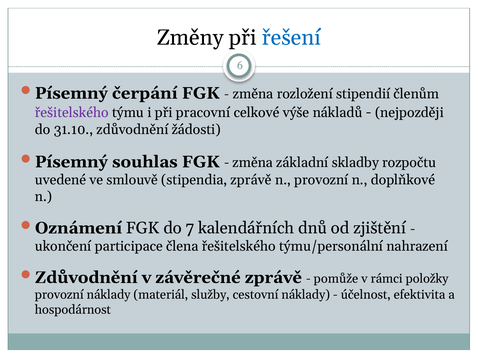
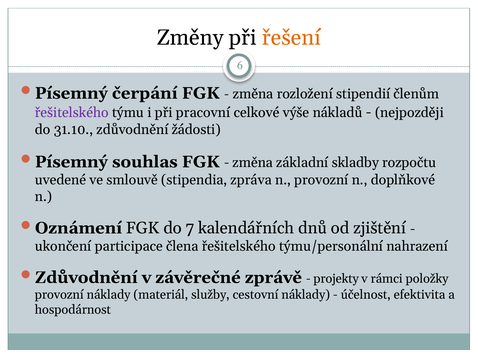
řešení colour: blue -> orange
stipendia zprávě: zprávě -> zpráva
pomůže: pomůže -> projekty
